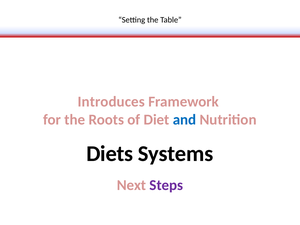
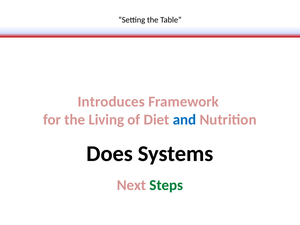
Roots: Roots -> Living
Diets: Diets -> Does
Steps colour: purple -> green
